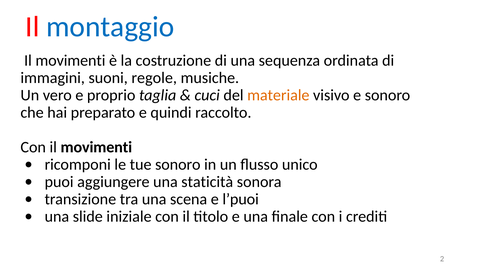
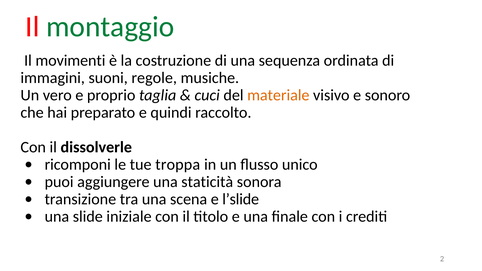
montaggio colour: blue -> green
Con il movimenti: movimenti -> dissolverle
tue sonoro: sonoro -> troppa
l’puoi: l’puoi -> l’slide
